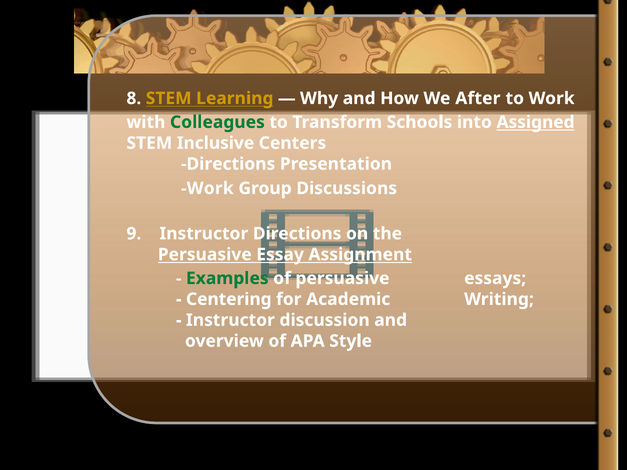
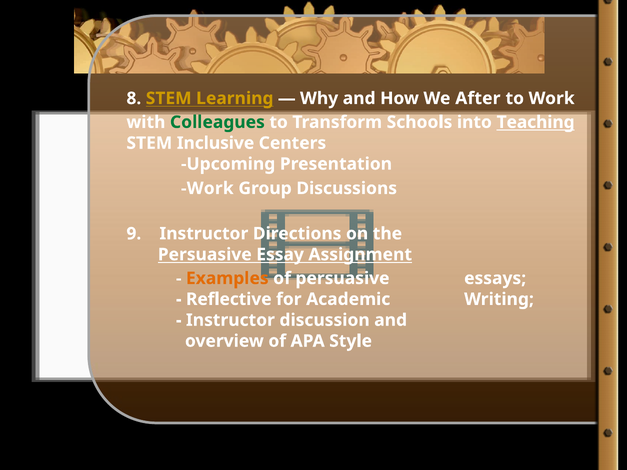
Assigned: Assigned -> Teaching
Directions at (228, 164): Directions -> Upcoming
Examples colour: green -> orange
Centering: Centering -> Reflective
